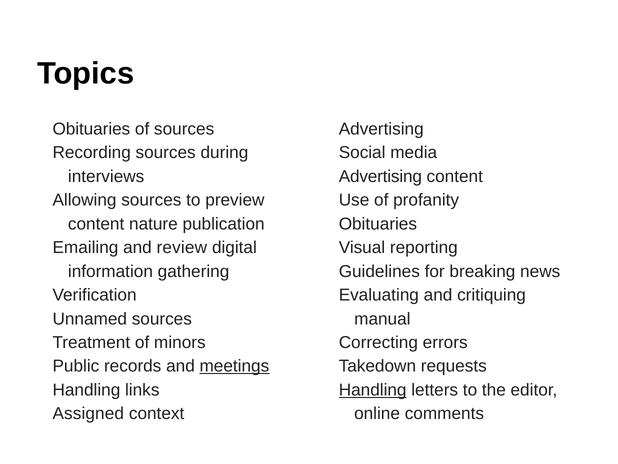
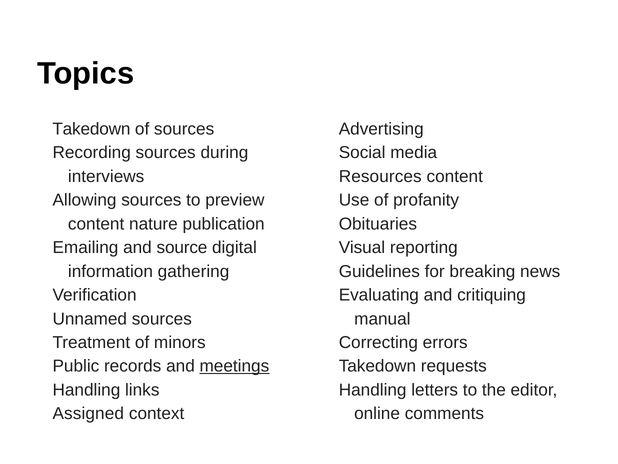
Obituaries at (91, 129): Obituaries -> Takedown
Advertising at (380, 176): Advertising -> Resources
review: review -> source
Handling at (373, 390) underline: present -> none
